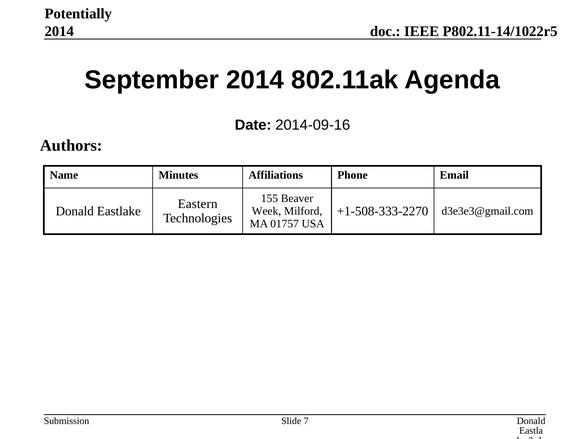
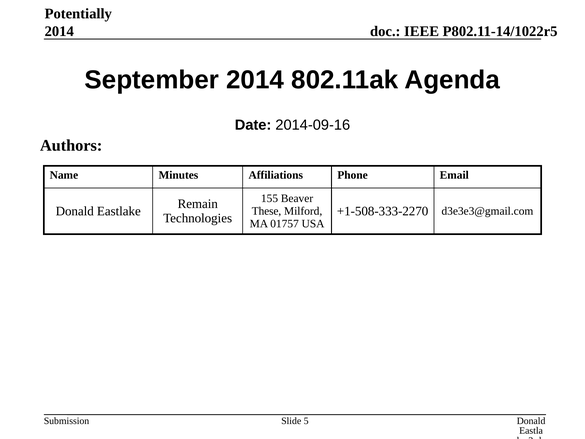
Eastern: Eastern -> Remain
Week: Week -> These
7: 7 -> 5
